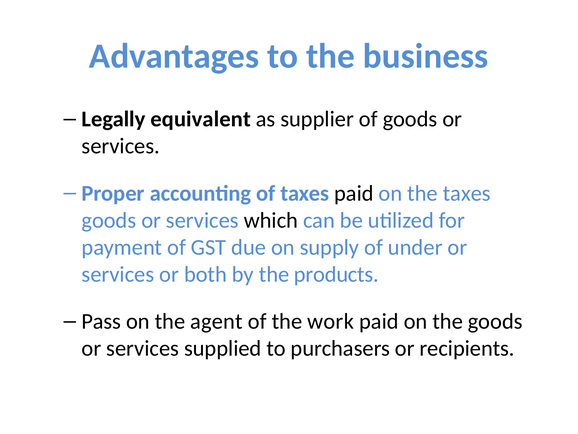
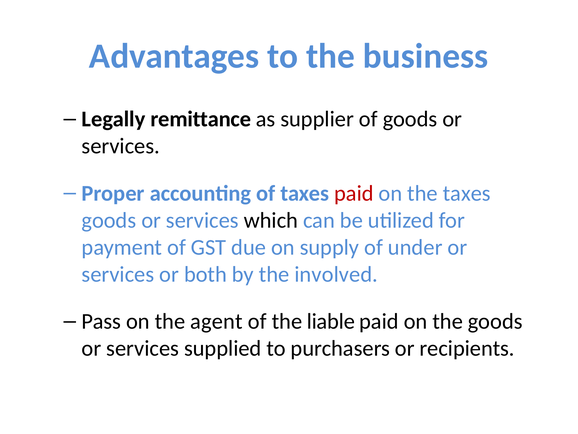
equivalent: equivalent -> remittance
paid at (354, 193) colour: black -> red
products: products -> involved
work: work -> liable
